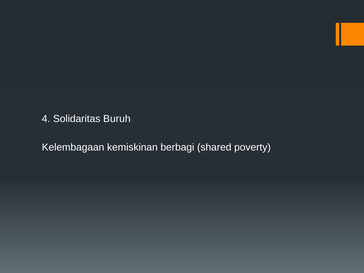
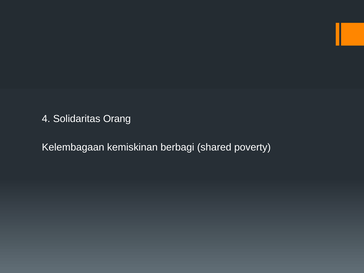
Buruh: Buruh -> Orang
